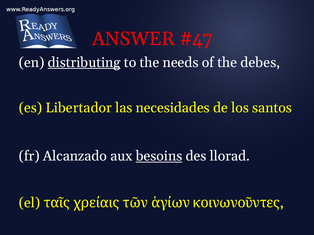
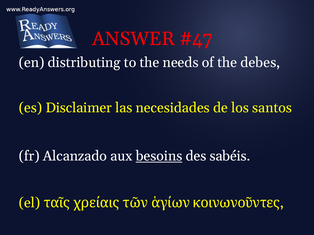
distributing underline: present -> none
Libertador: Libertador -> Disclaimer
llorad: llorad -> sabéis
